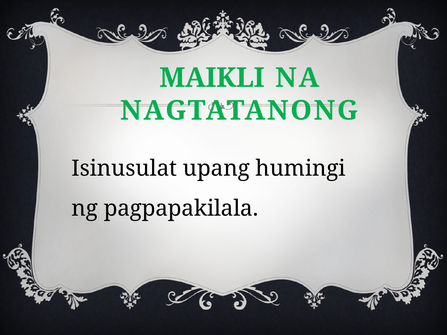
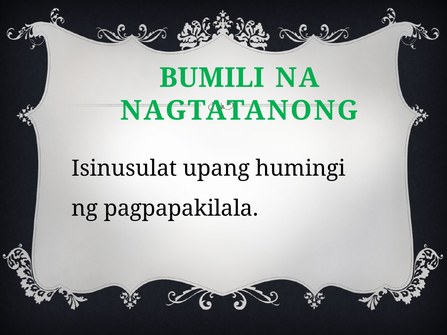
MAIKLI: MAIKLI -> BUMILI
